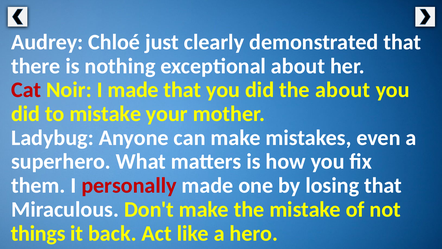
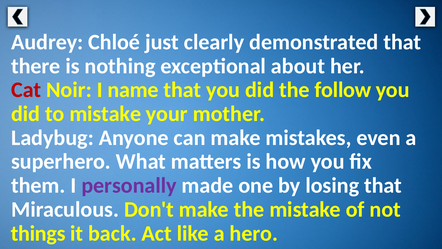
I made: made -> name
the about: about -> follow
personally colour: red -> purple
